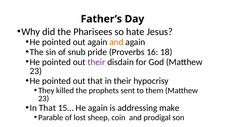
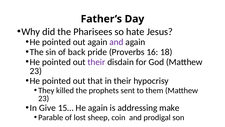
and at (116, 42) colour: orange -> purple
snub: snub -> back
In That: That -> Give
